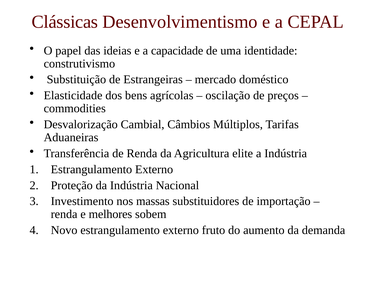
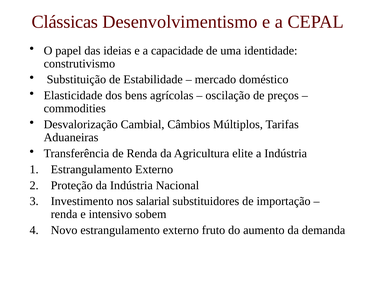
Estrangeiras: Estrangeiras -> Estabilidade
massas: massas -> salarial
melhores: melhores -> intensivo
